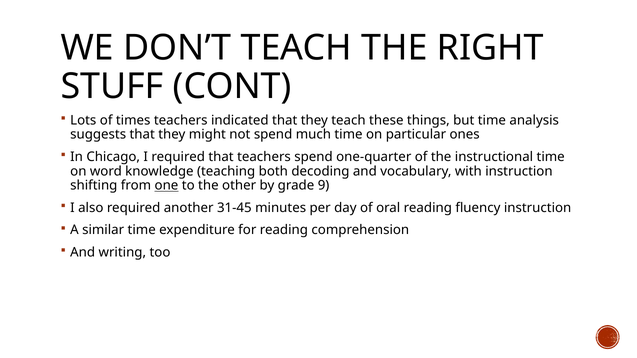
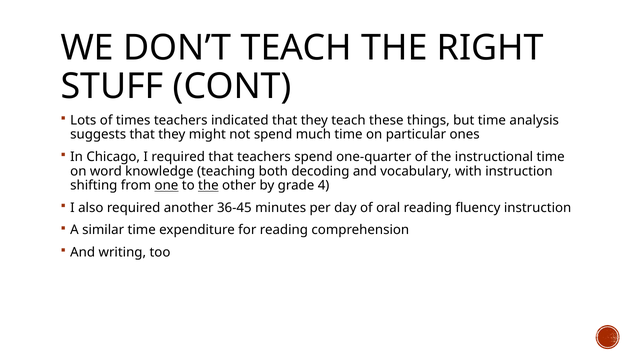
the at (208, 186) underline: none -> present
9: 9 -> 4
31-45: 31-45 -> 36-45
